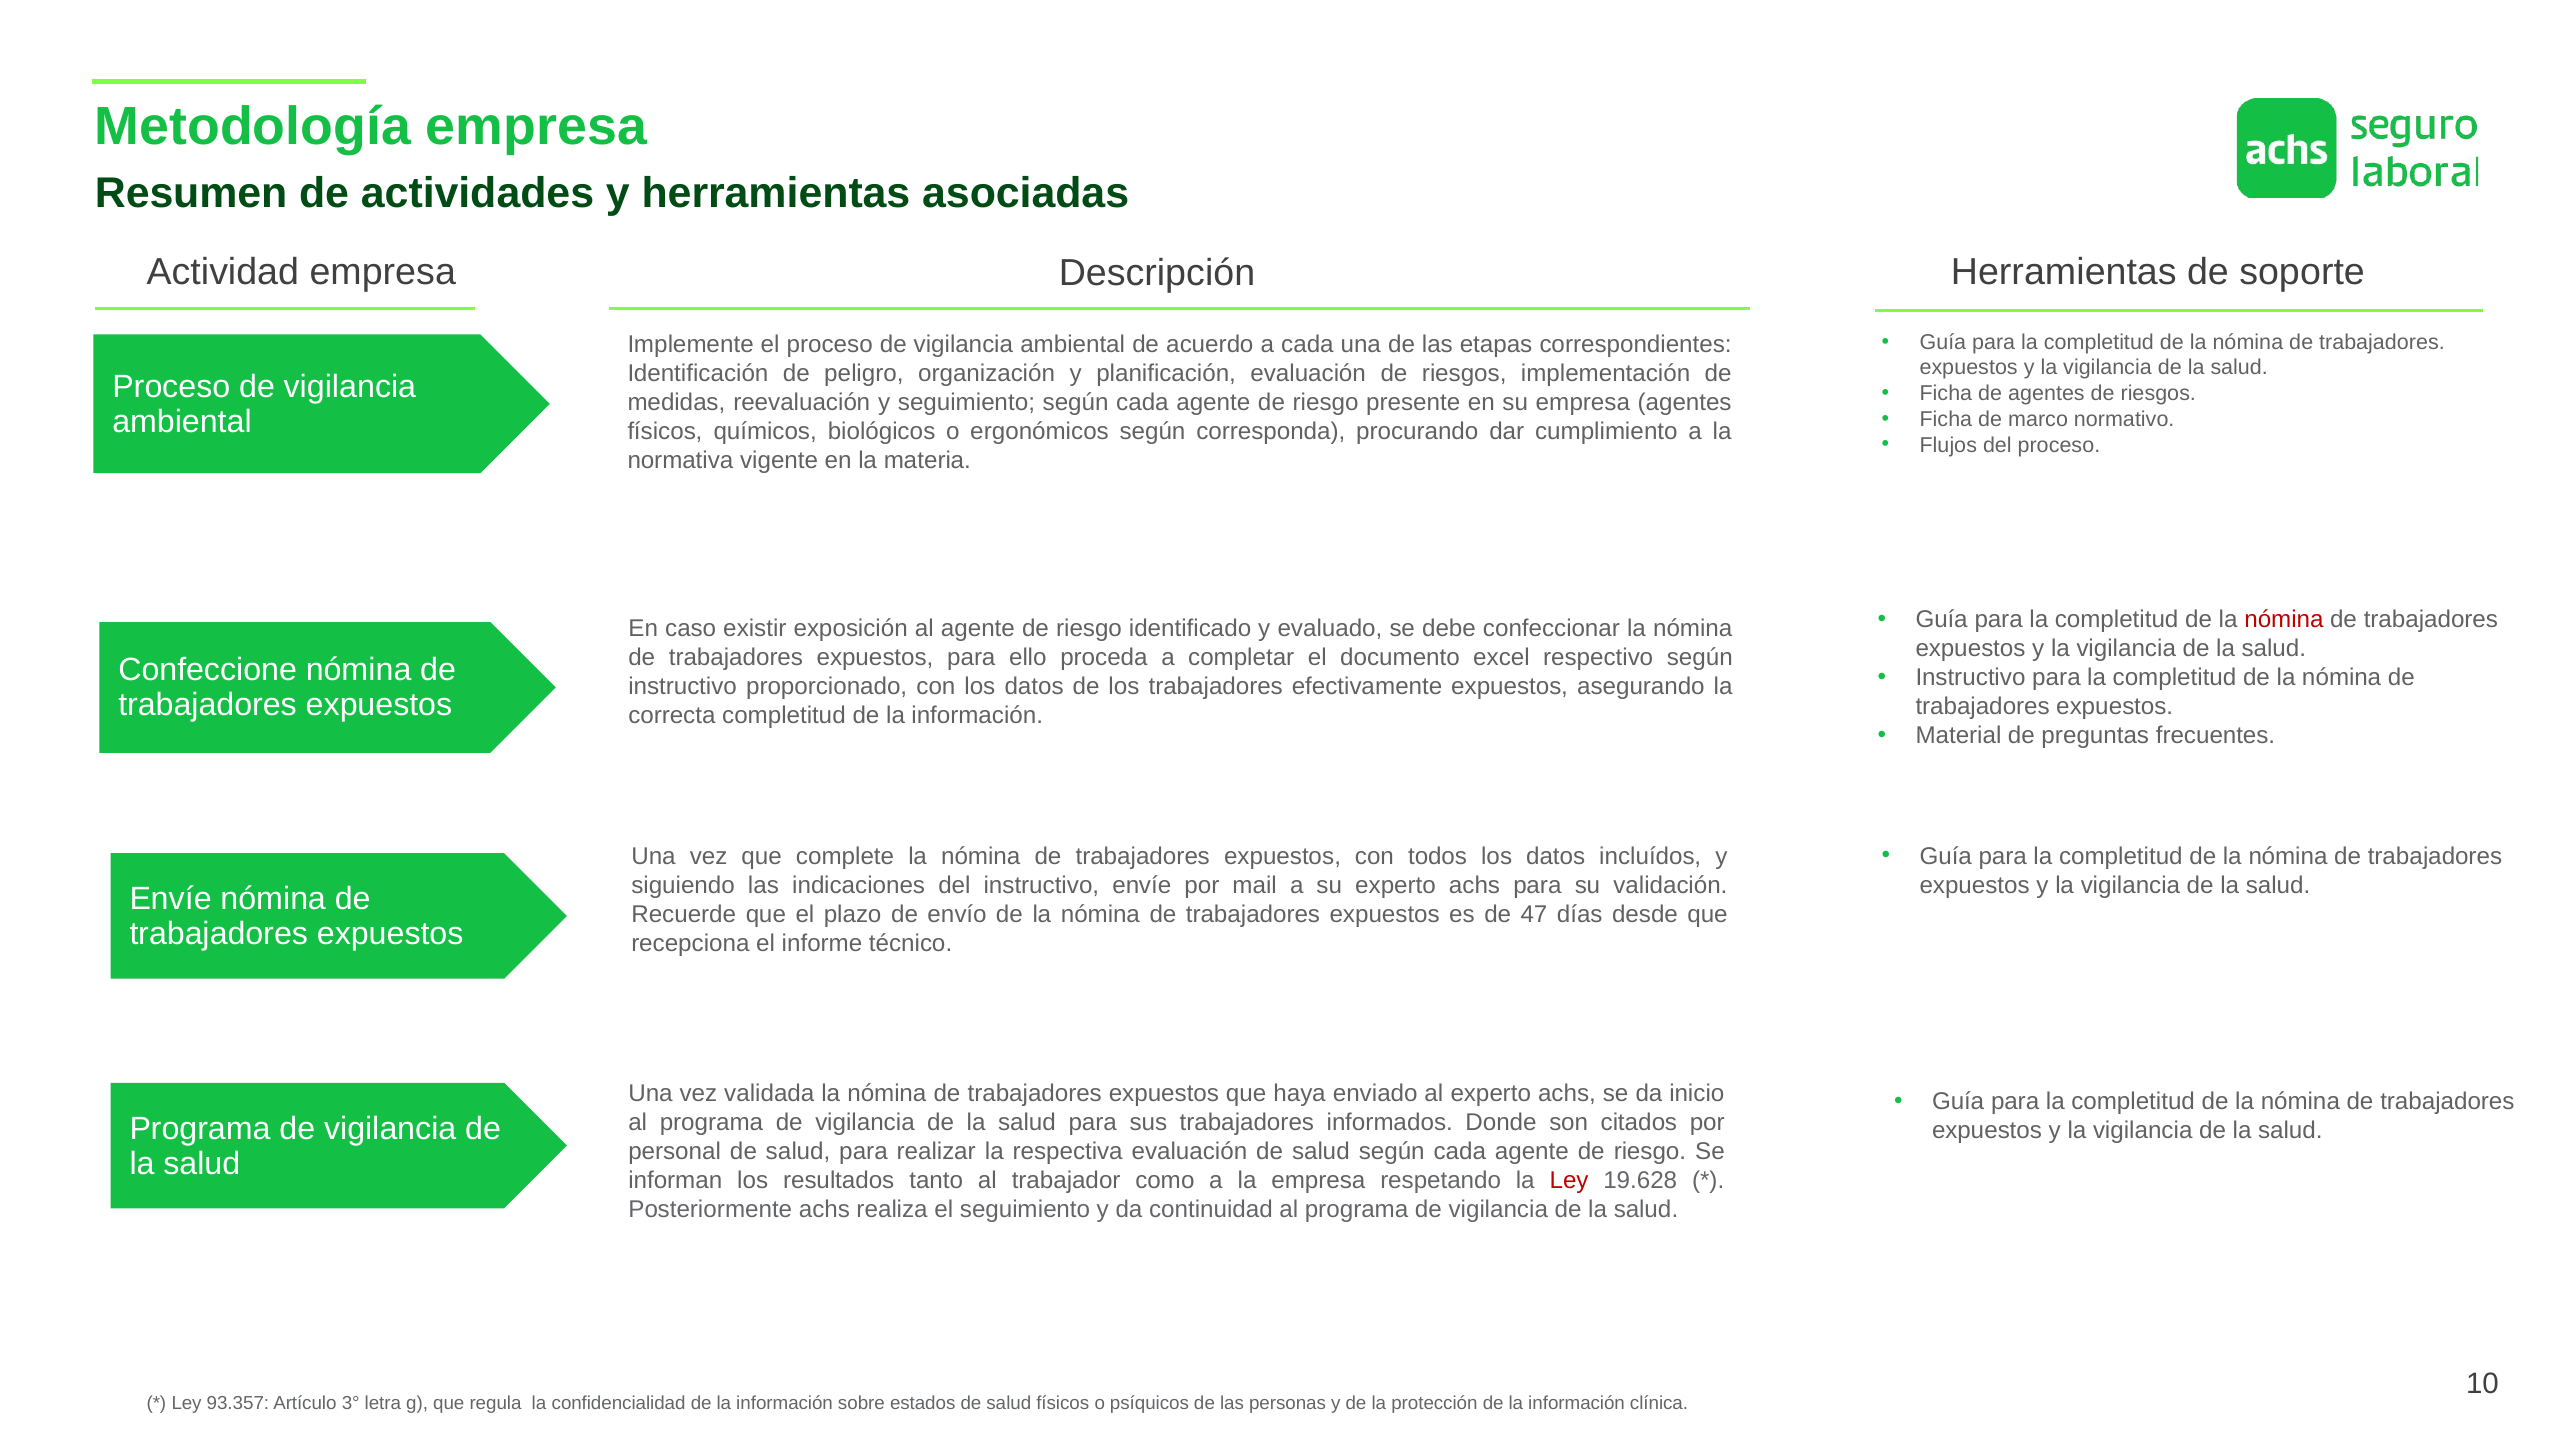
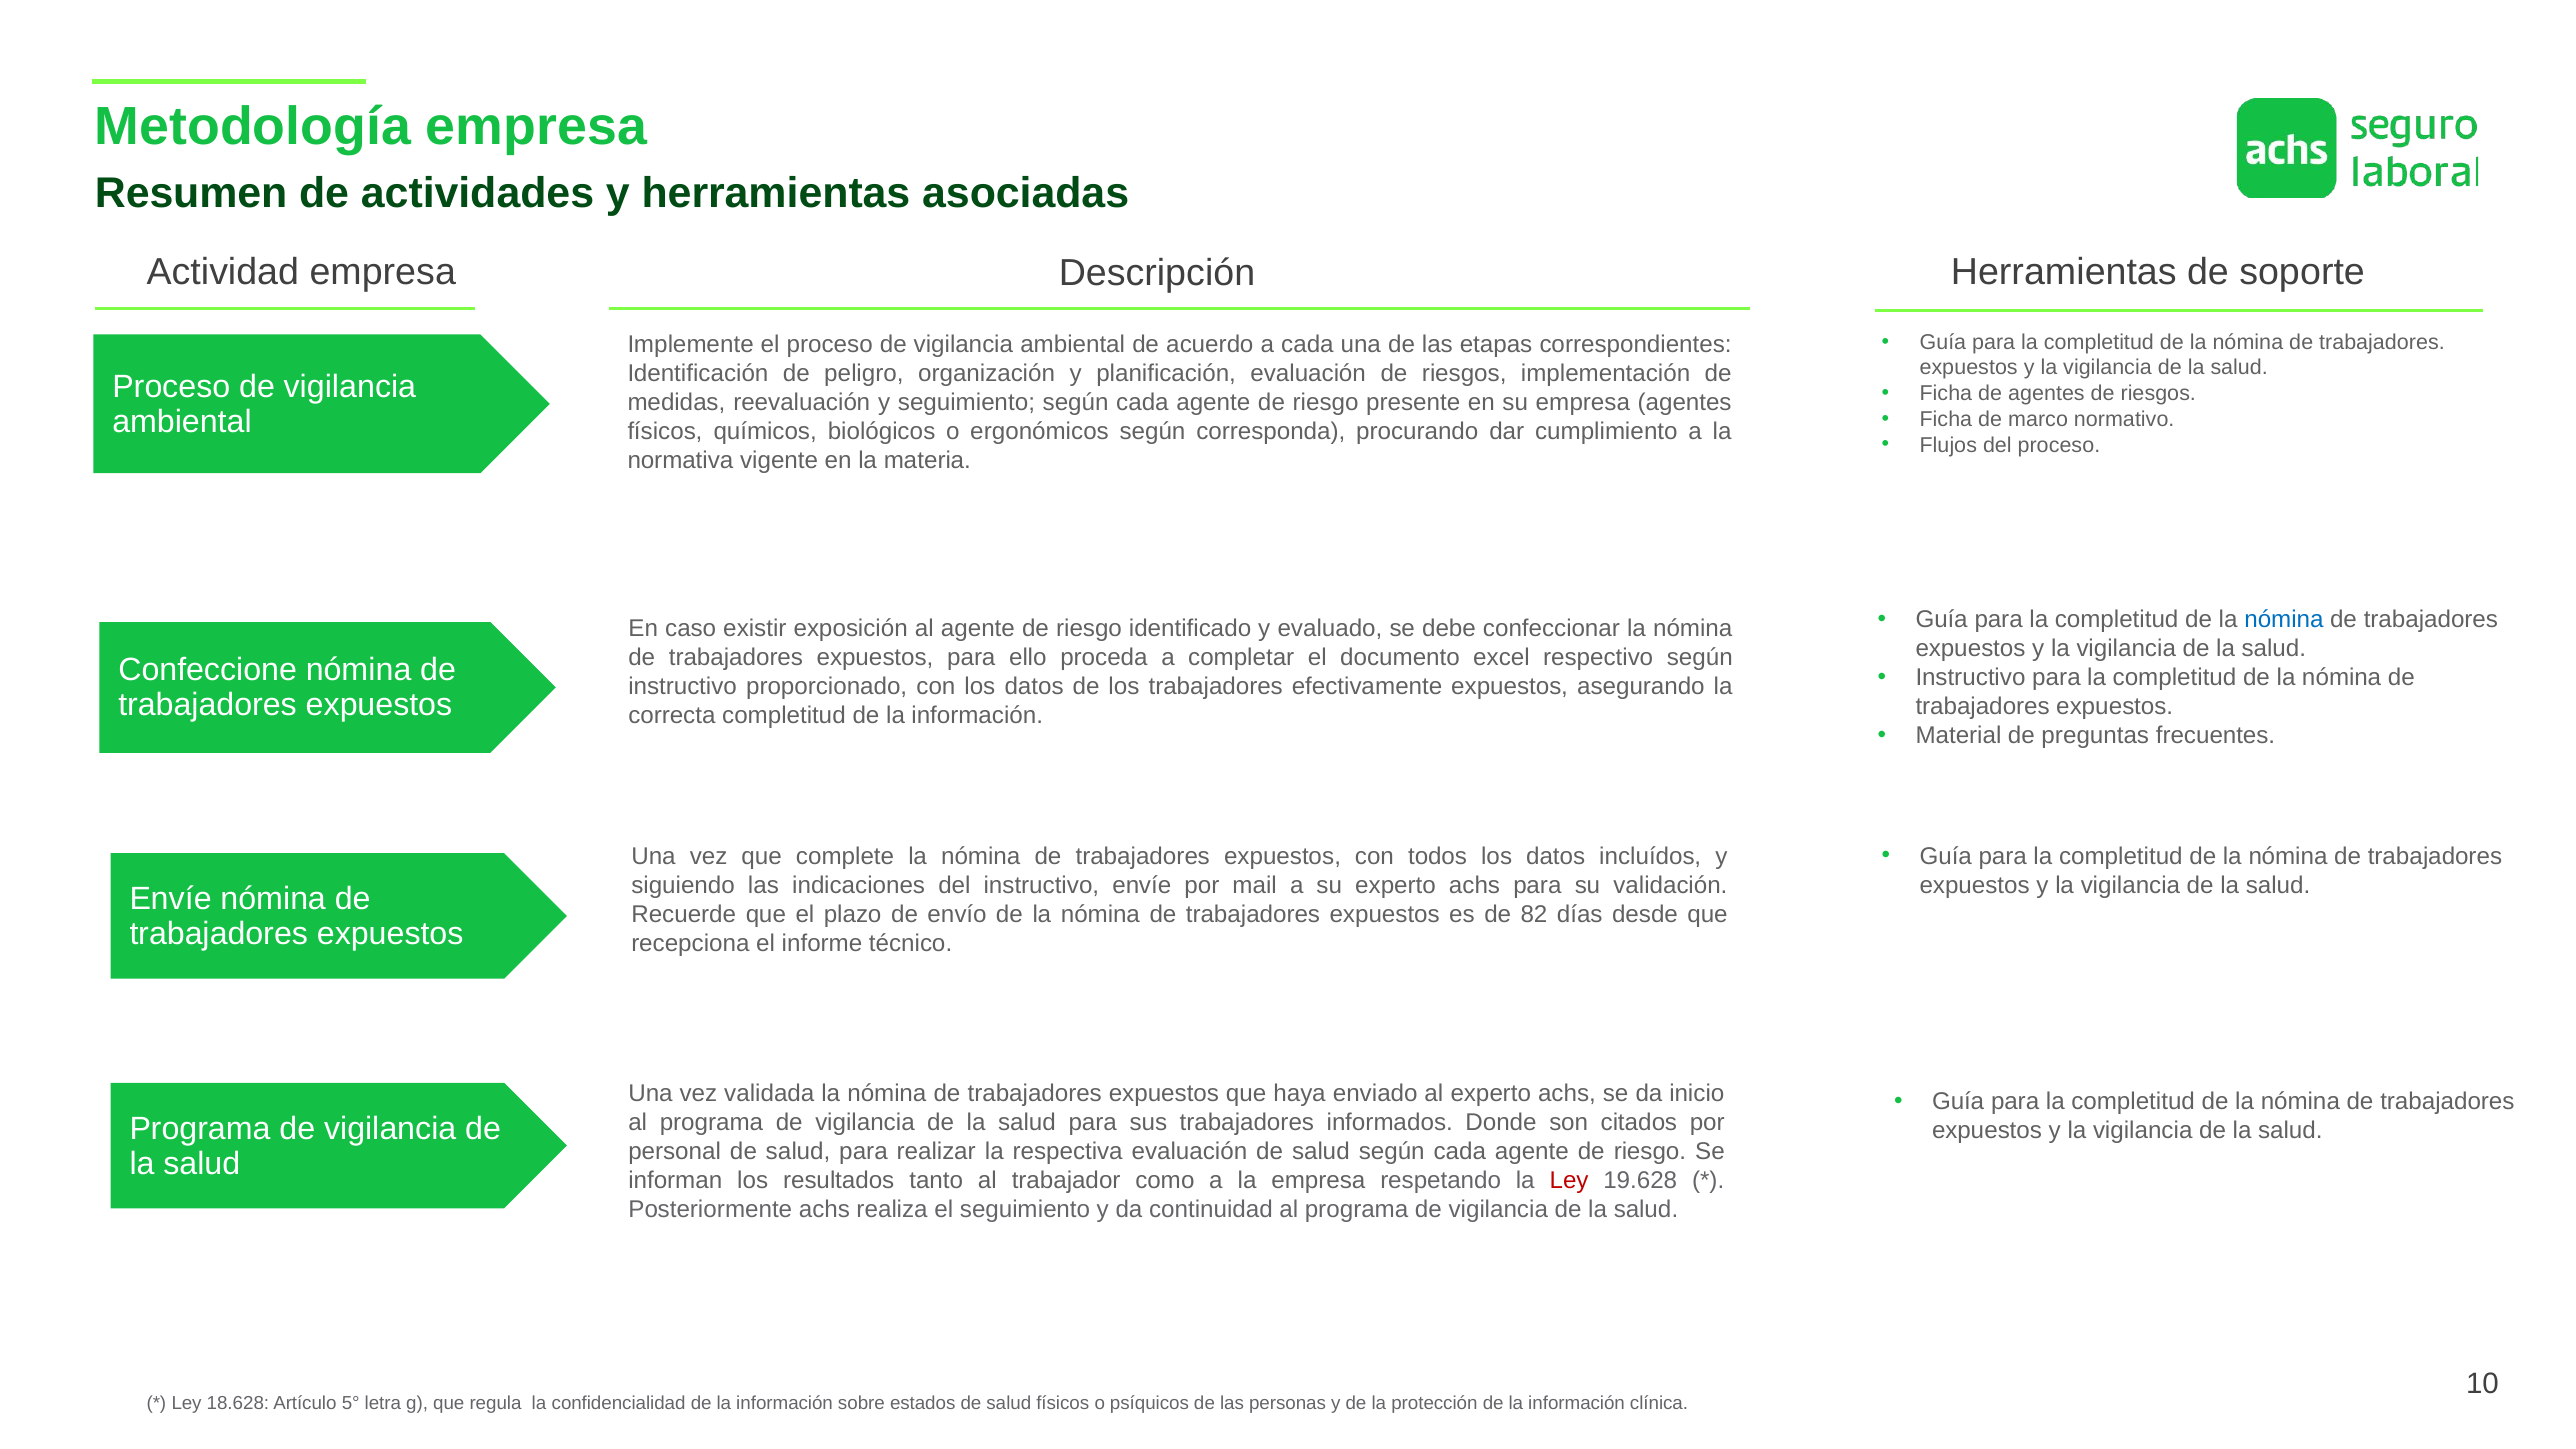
nómina at (2284, 620) colour: red -> blue
47: 47 -> 82
93.357: 93.357 -> 18.628
3°: 3° -> 5°
